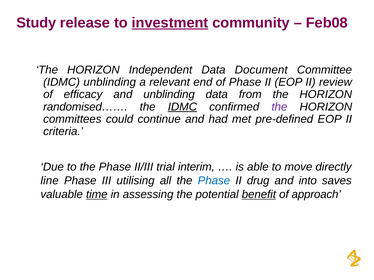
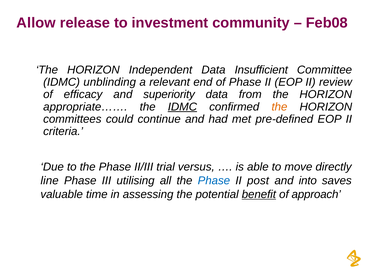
Study: Study -> Allow
investment underline: present -> none
Document: Document -> Insufficient
and unblinding: unblinding -> superiority
randomised……: randomised…… -> appropriate……
the at (279, 107) colour: purple -> orange
interim: interim -> versus
drug: drug -> post
time underline: present -> none
